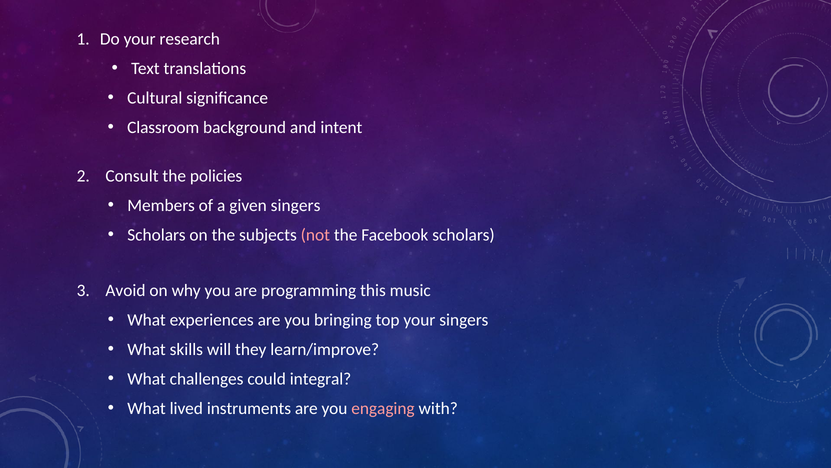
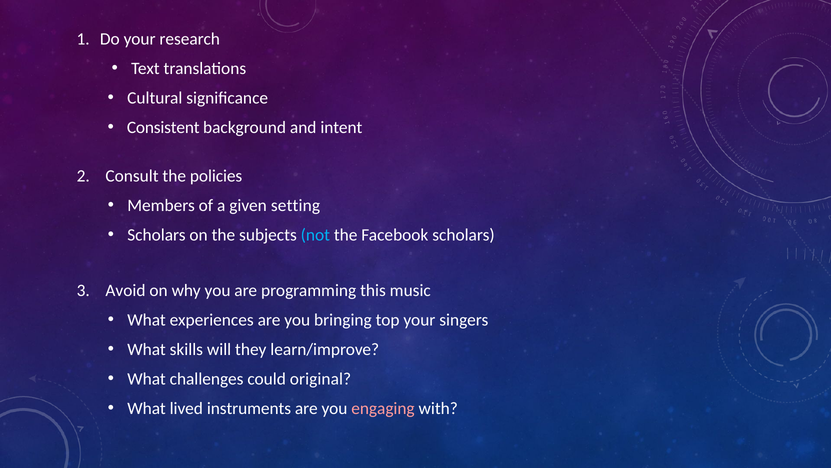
Classroom: Classroom -> Consistent
given singers: singers -> setting
not colour: pink -> light blue
integral: integral -> original
